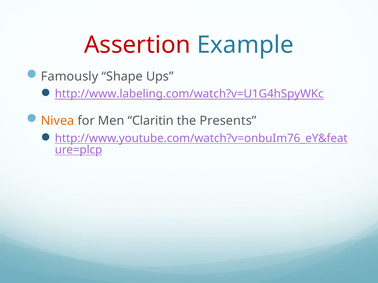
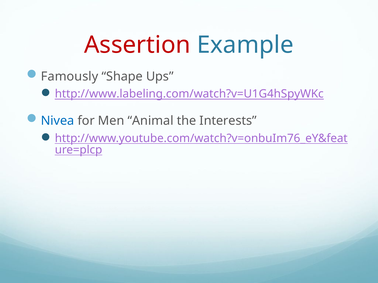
Nivea colour: orange -> blue
Claritin: Claritin -> Animal
Presents: Presents -> Interests
